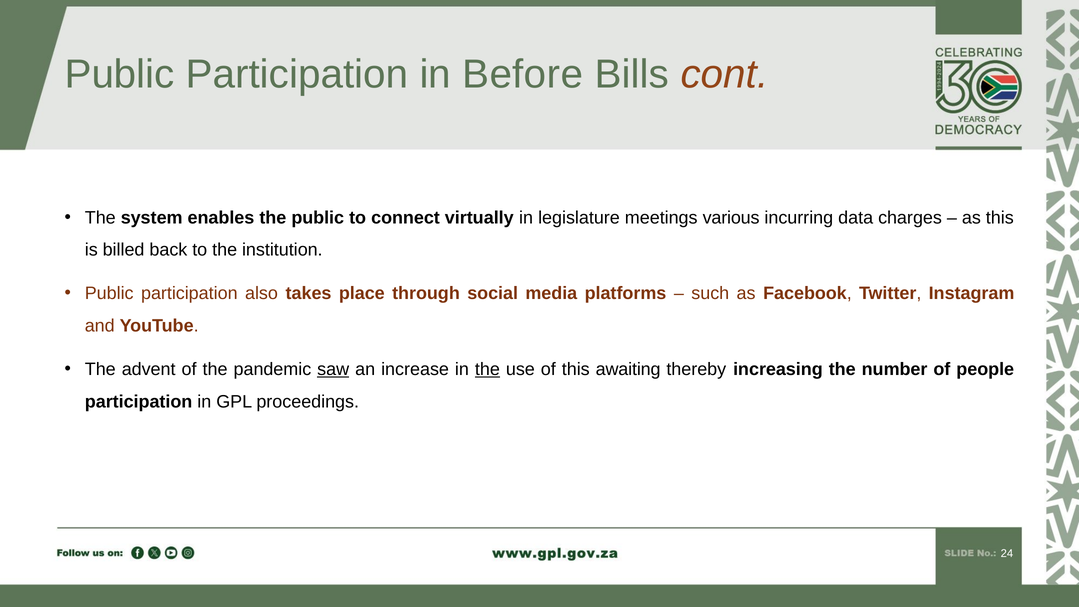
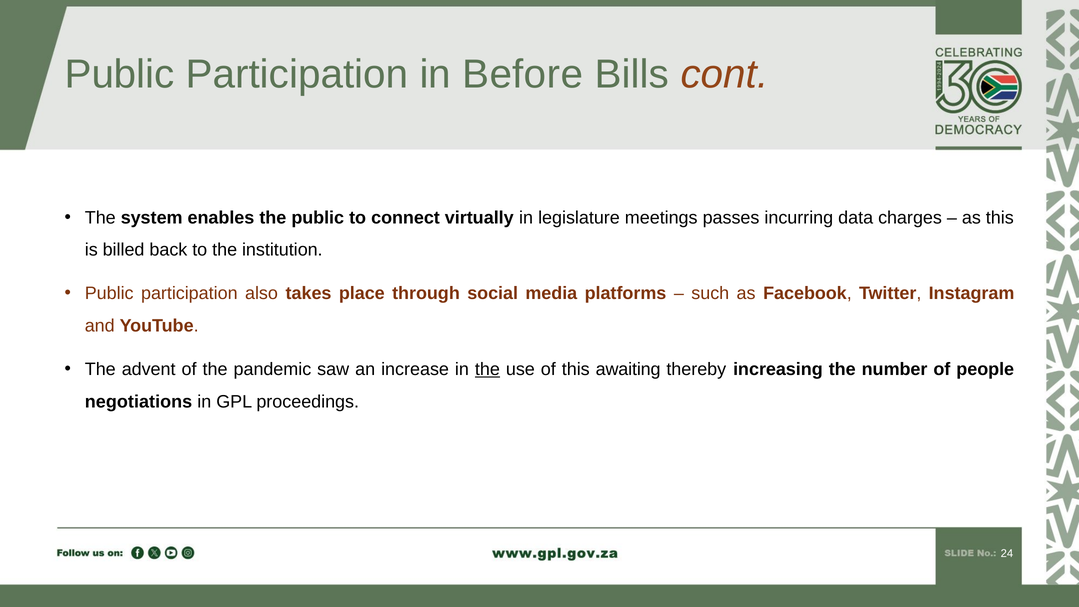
various: various -> passes
saw underline: present -> none
participation at (139, 402): participation -> negotiations
